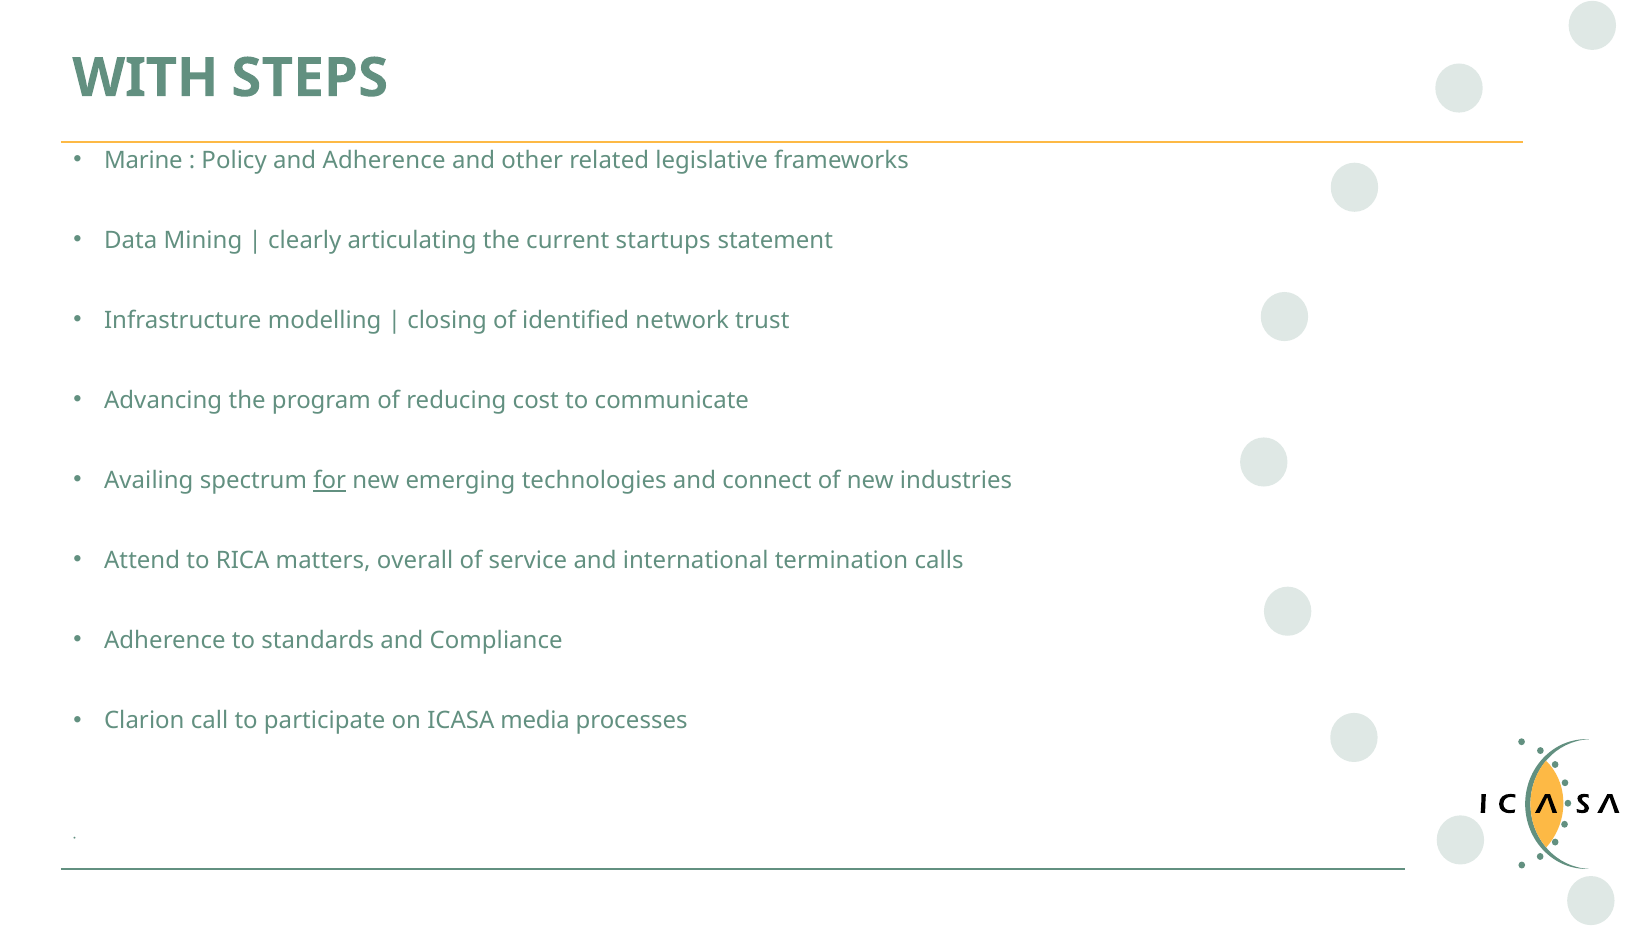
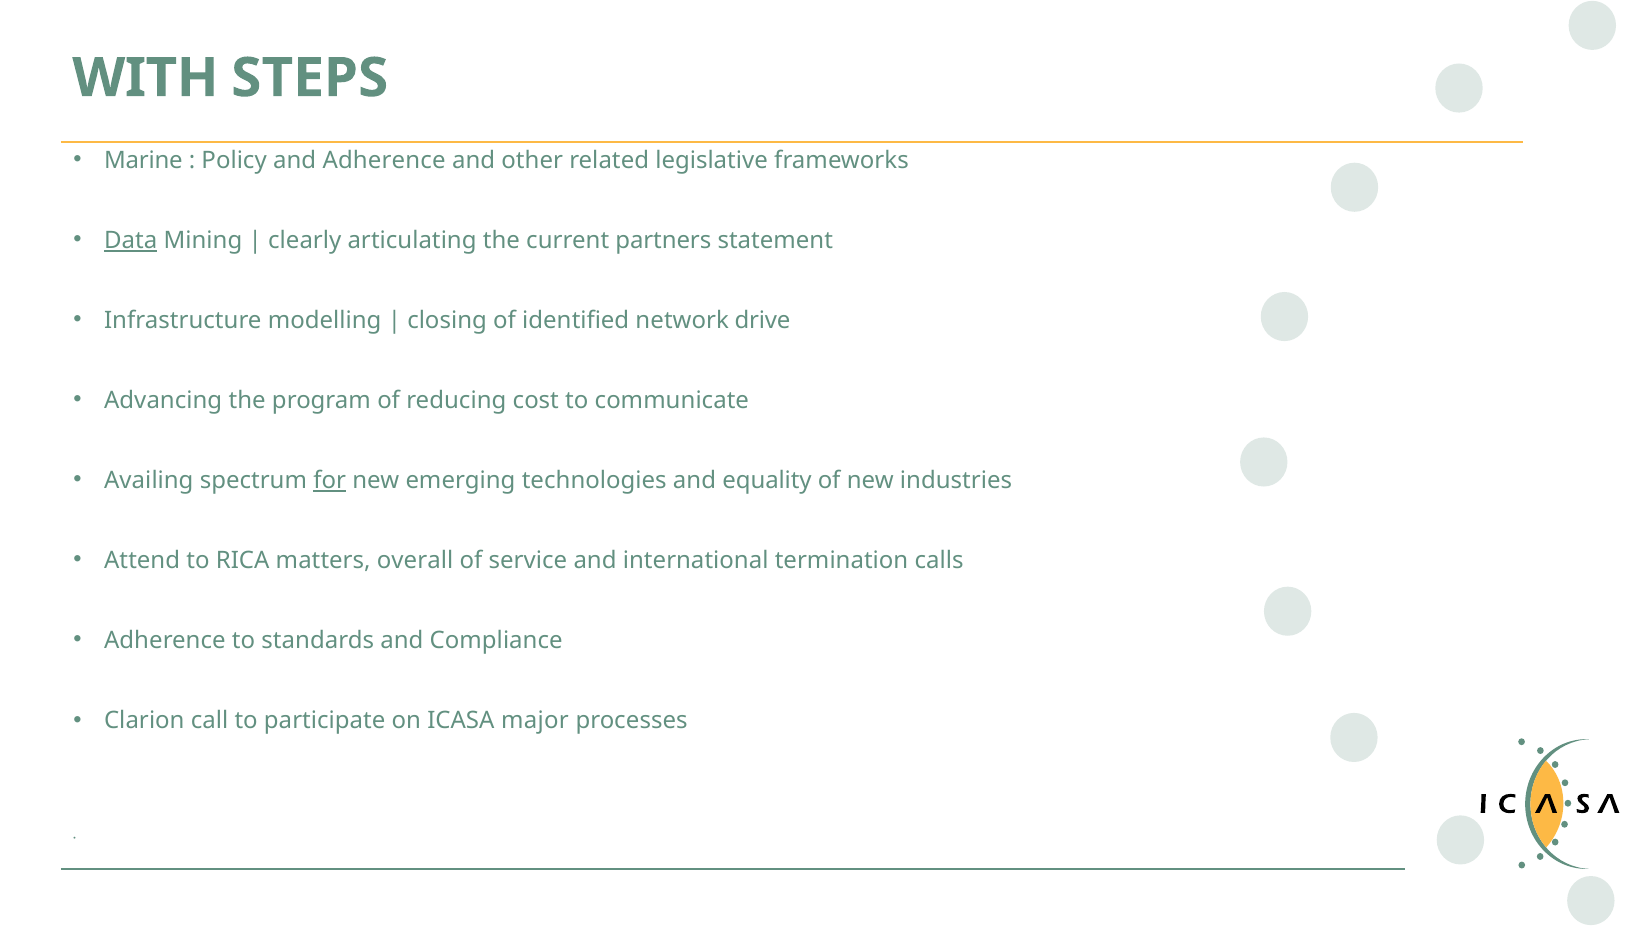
Data underline: none -> present
startups: startups -> partners
trust: trust -> drive
connect: connect -> equality
media: media -> major
